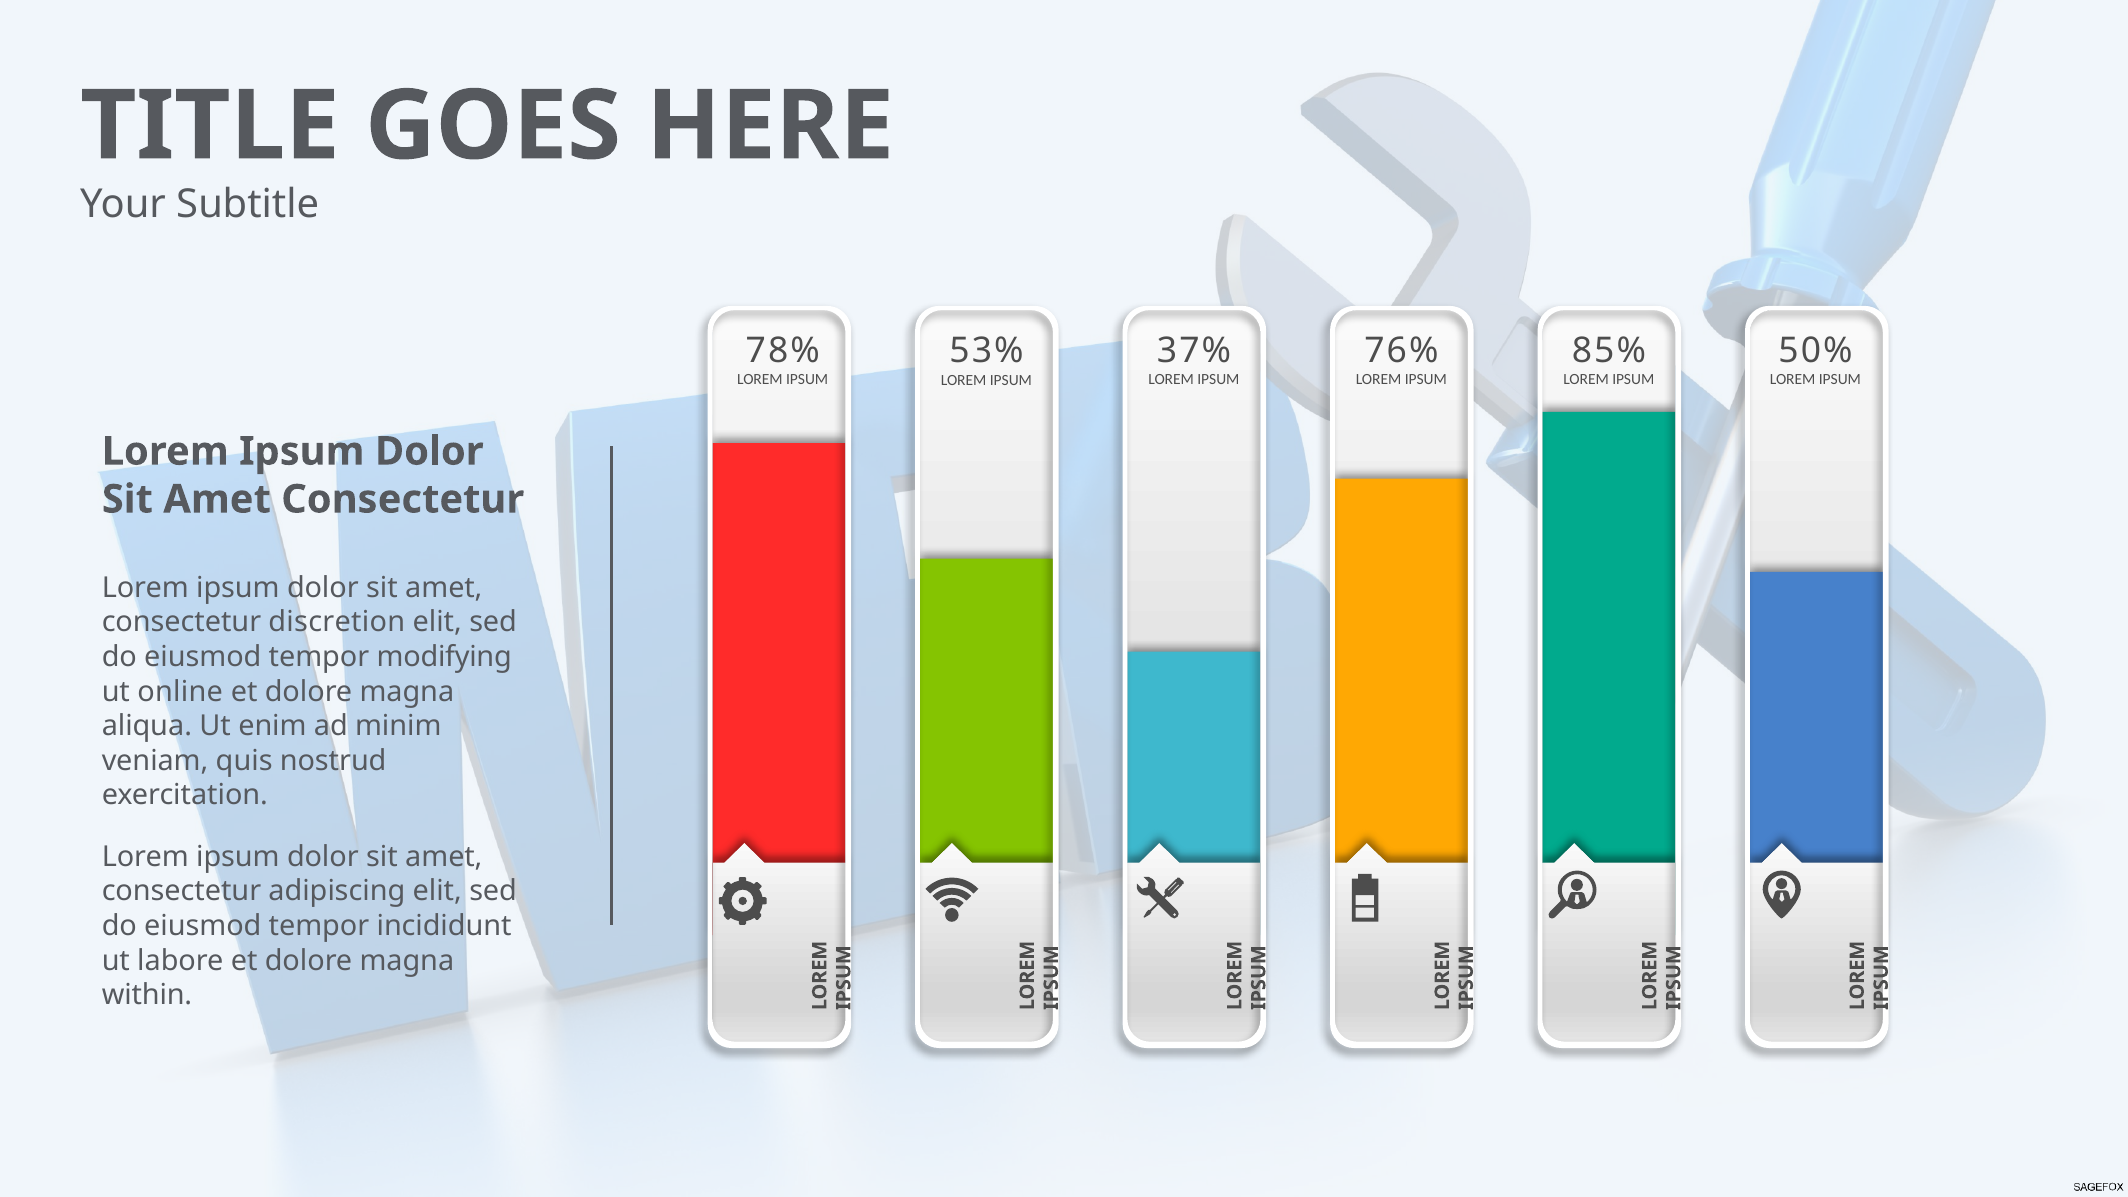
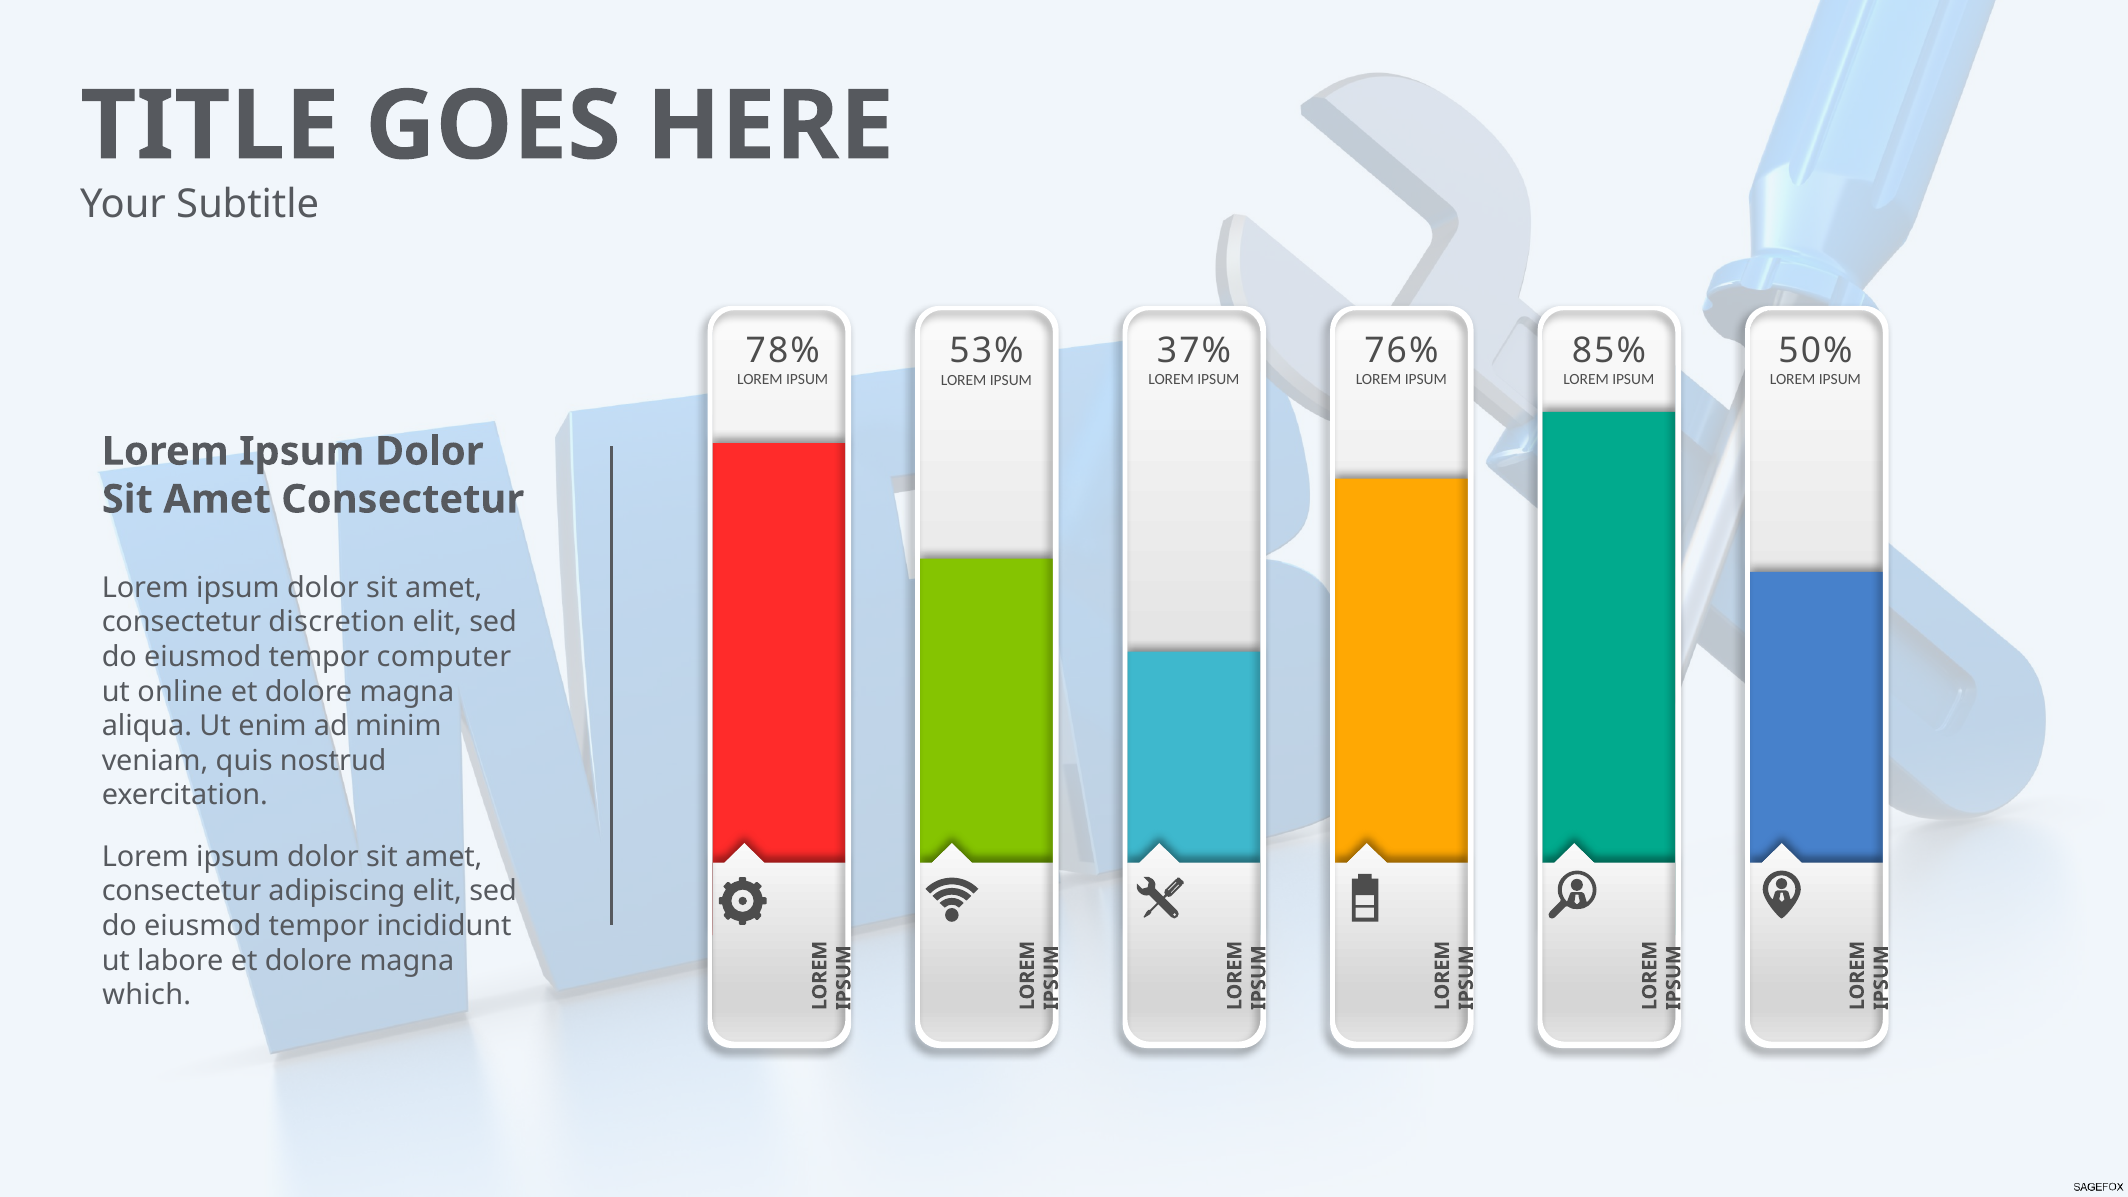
modifying: modifying -> computer
within: within -> which
